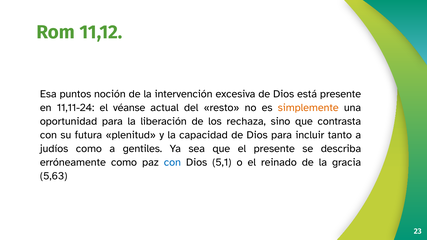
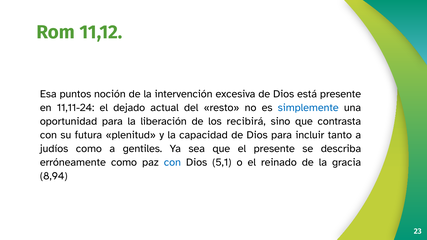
véanse: véanse -> dejado
simplemente colour: orange -> blue
rechaza: rechaza -> recibirá
5,63: 5,63 -> 8,94
